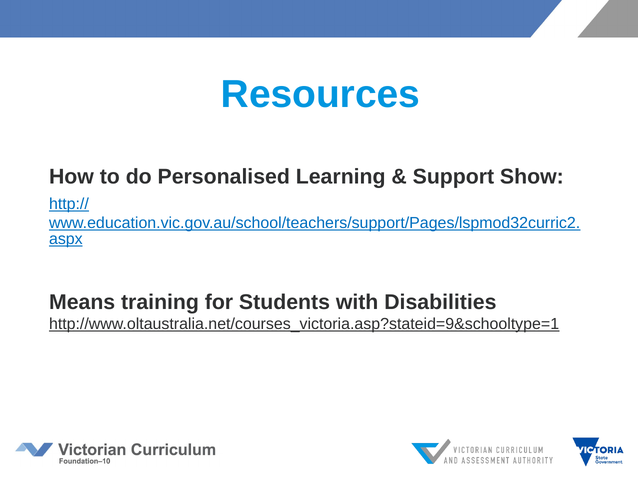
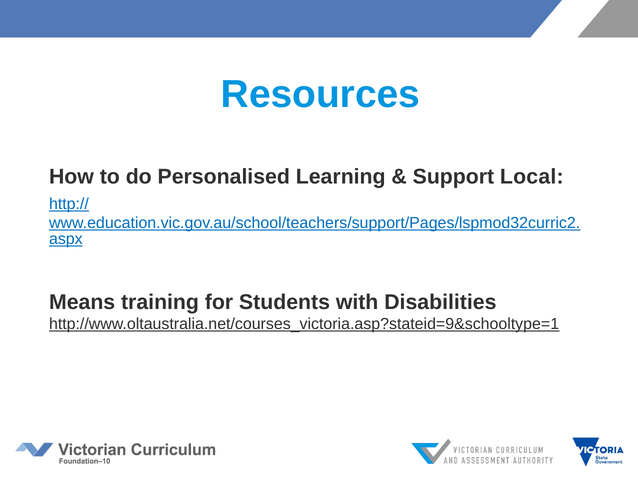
Show: Show -> Local
